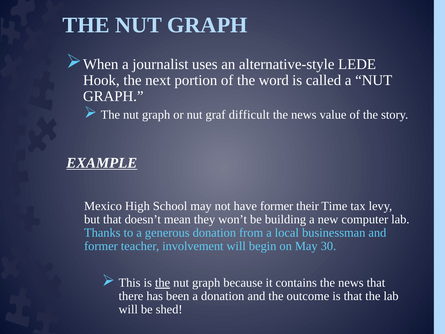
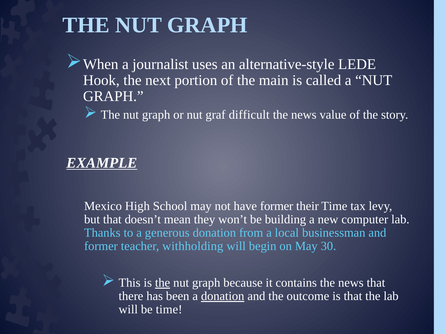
word: word -> main
involvement: involvement -> withholding
donation at (223, 296) underline: none -> present
be shed: shed -> time
